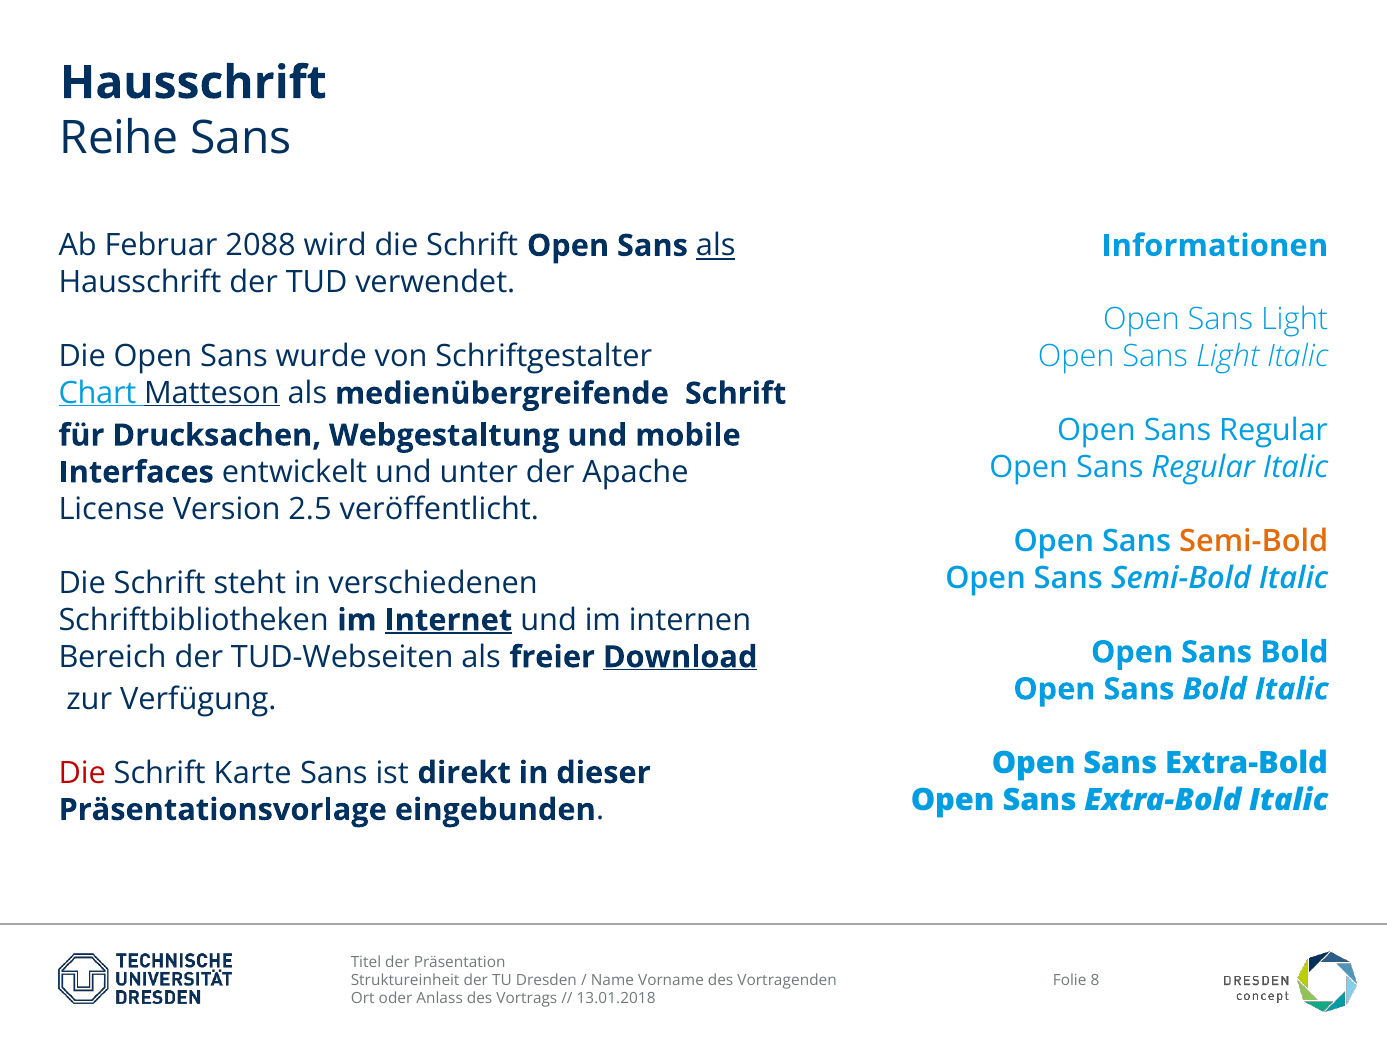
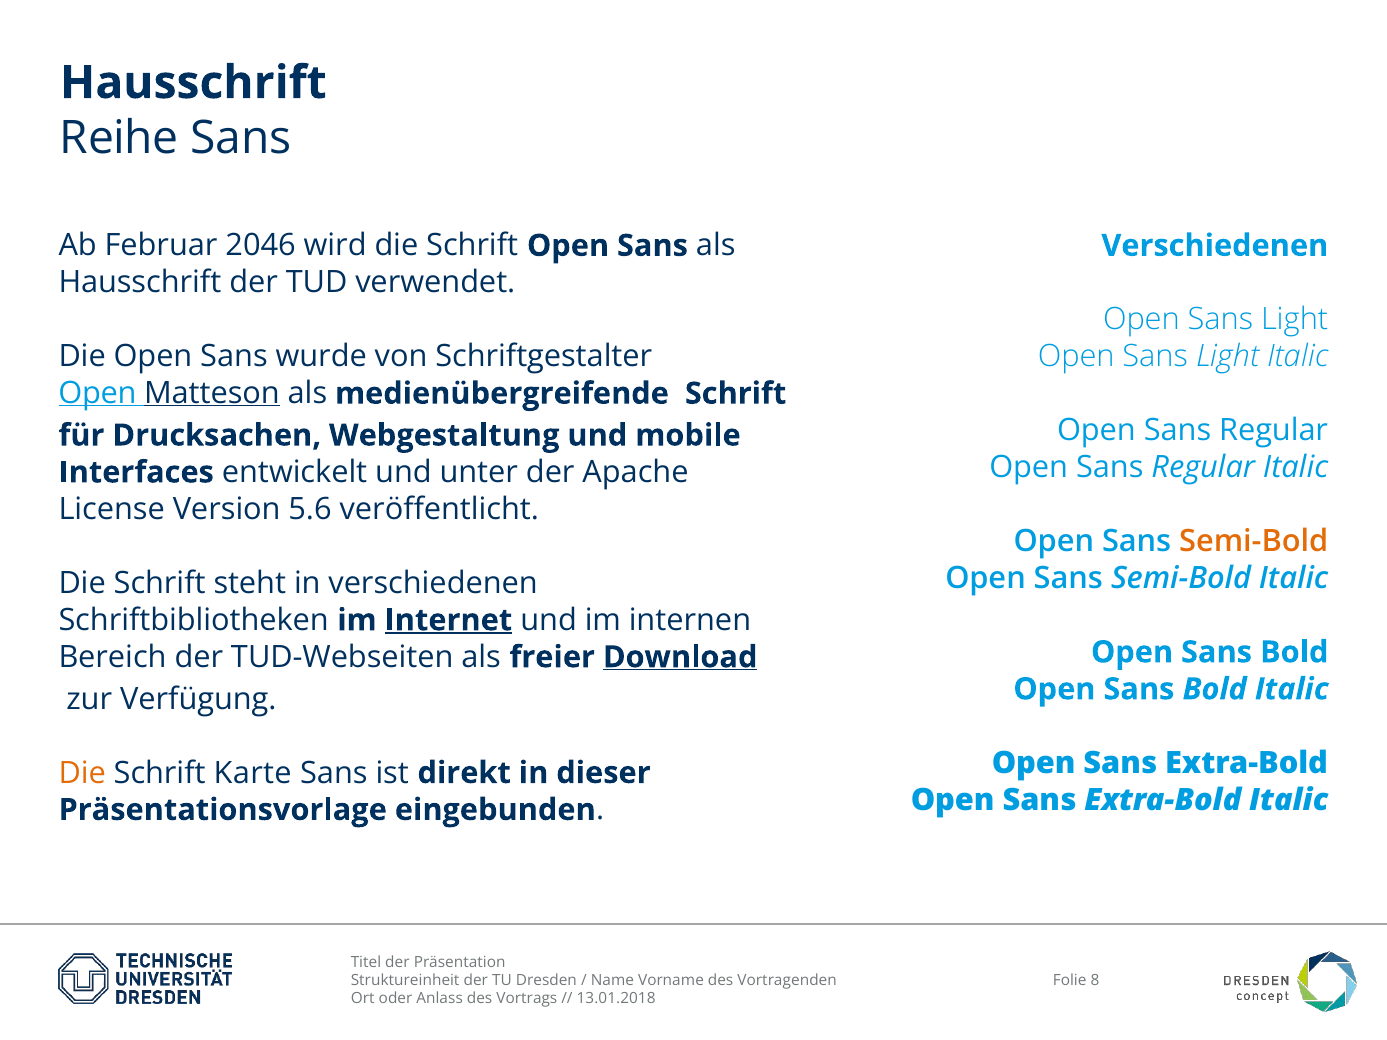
Informationen at (1215, 246): Informationen -> Verschiedenen
2088: 2088 -> 2046
als at (716, 246) underline: present -> none
Chart at (97, 394): Chart -> Open
2.5: 2.5 -> 5.6
Die at (82, 773) colour: red -> orange
